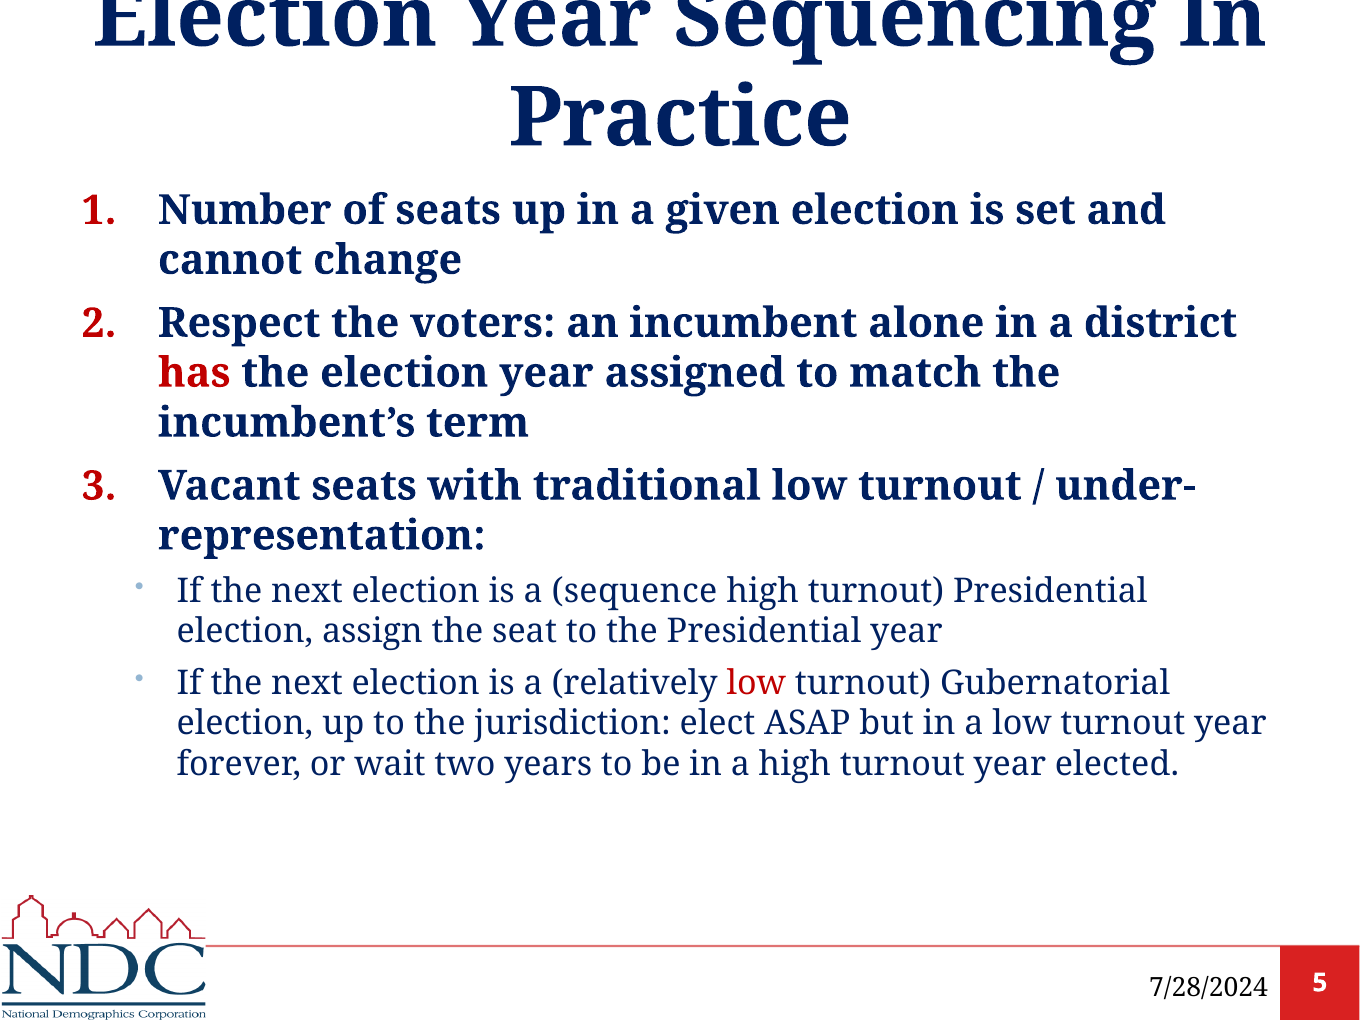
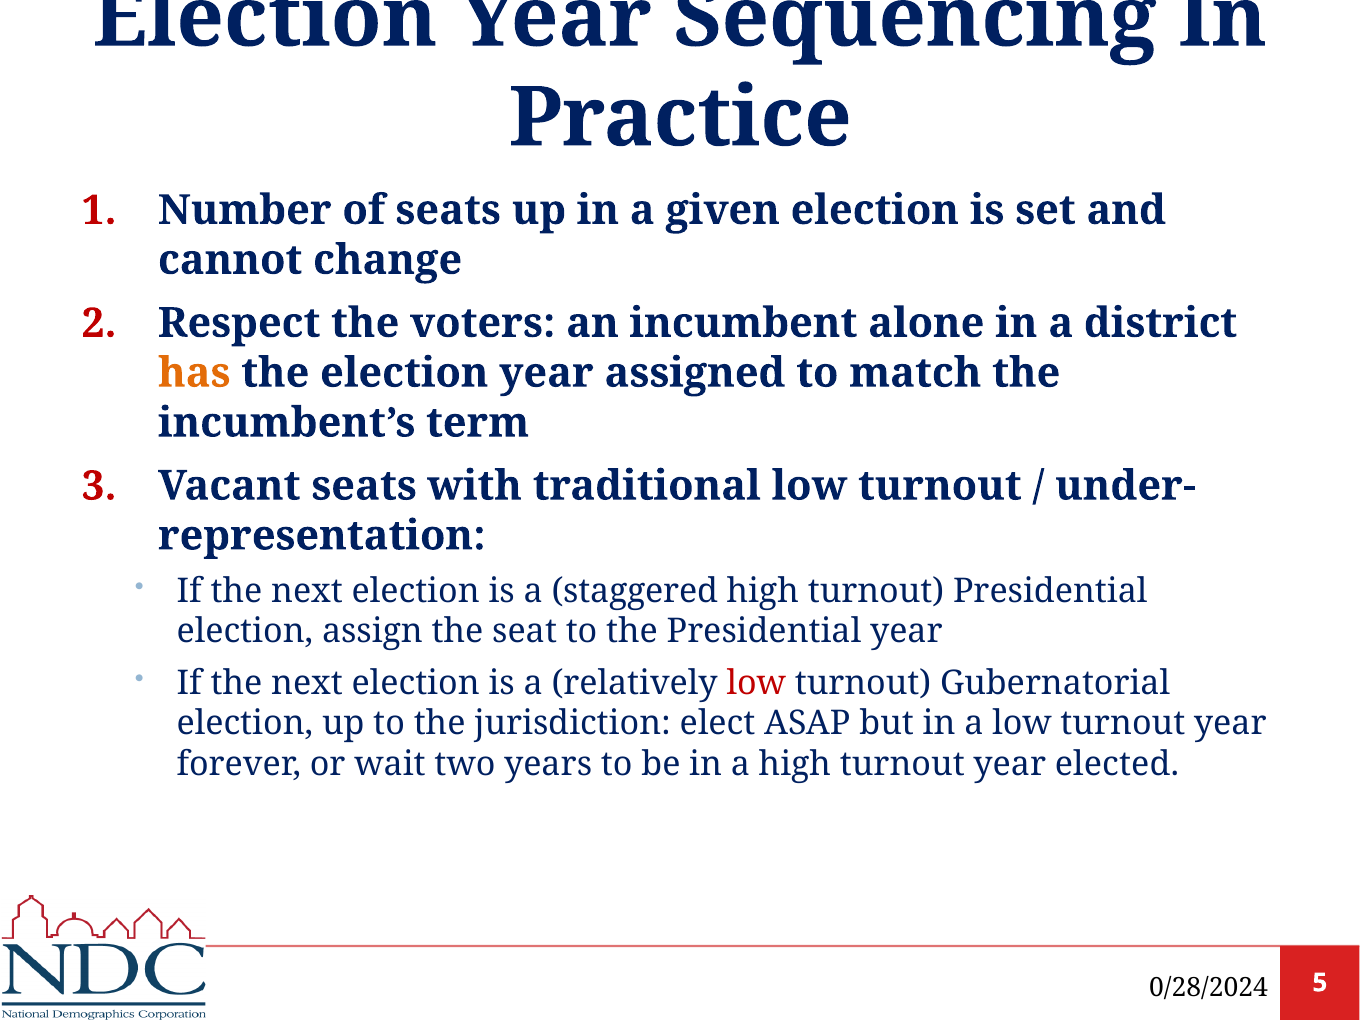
has colour: red -> orange
sequence: sequence -> staggered
7/28/2024: 7/28/2024 -> 0/28/2024
